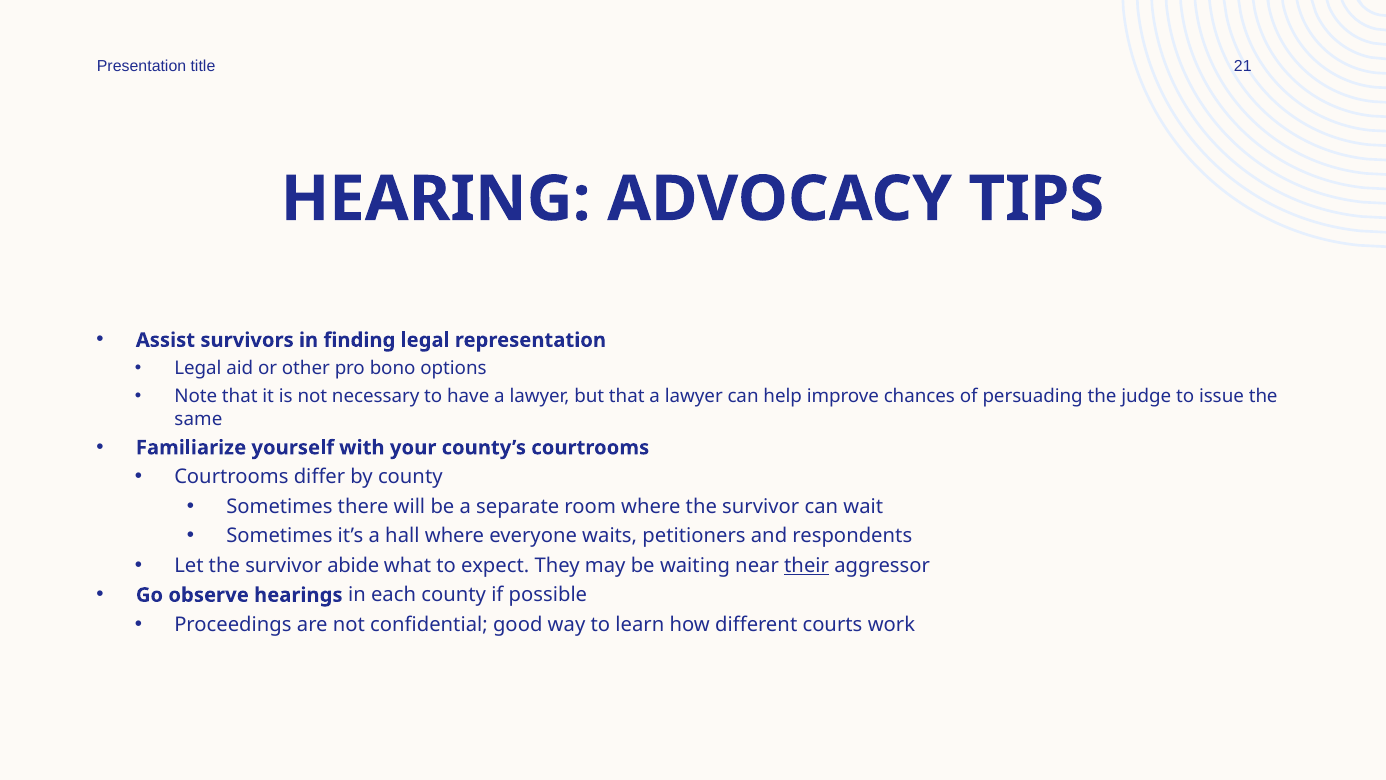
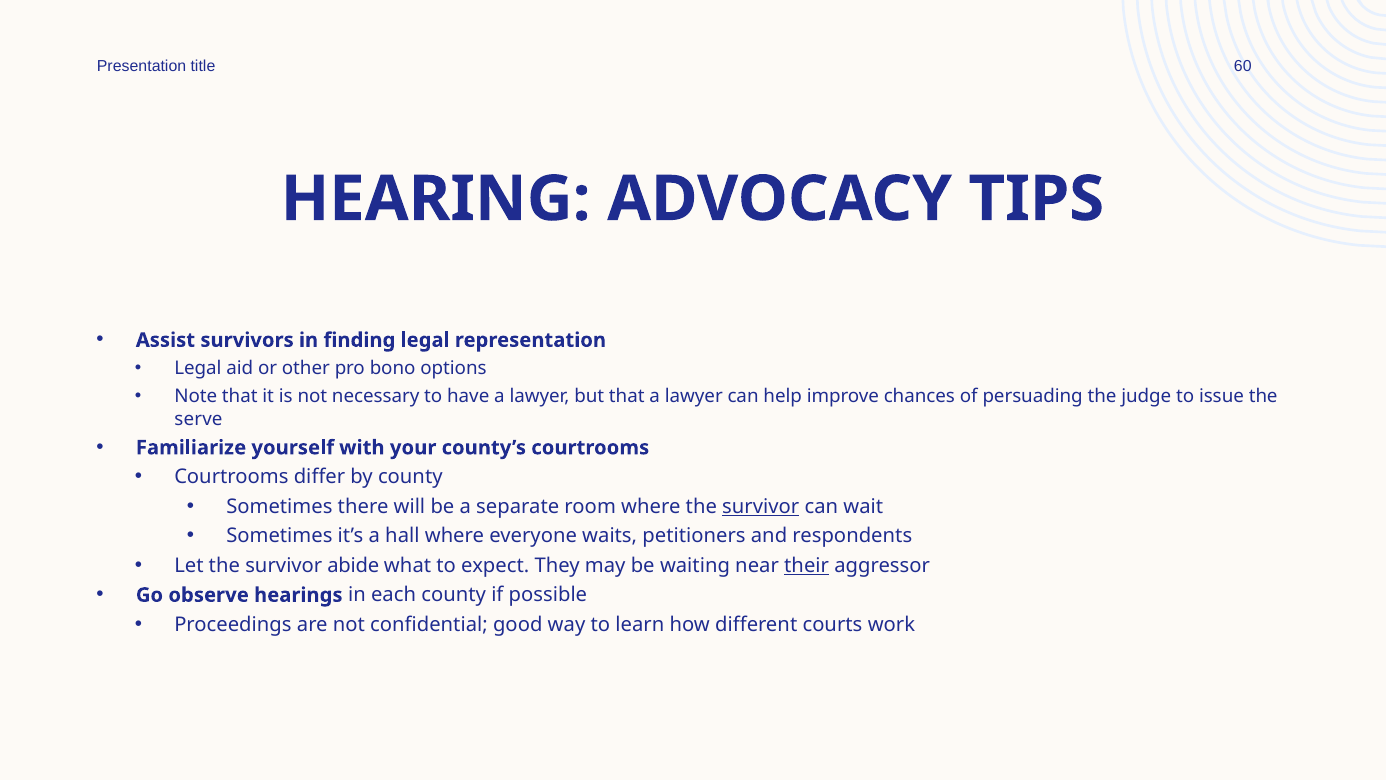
21: 21 -> 60
same: same -> serve
survivor at (761, 506) underline: none -> present
